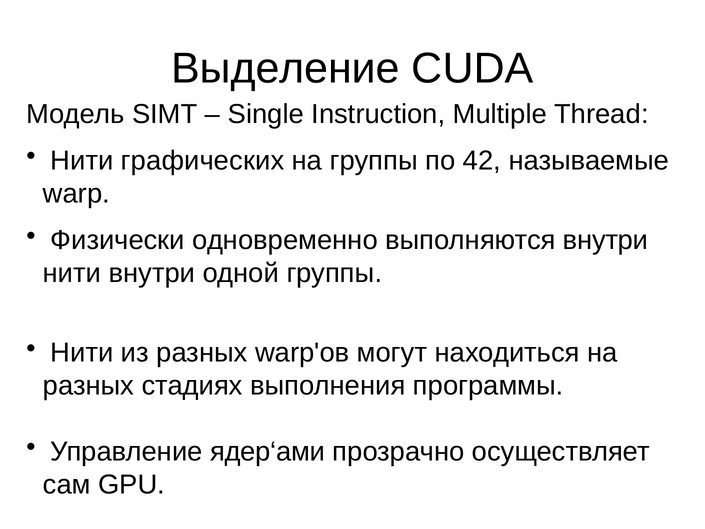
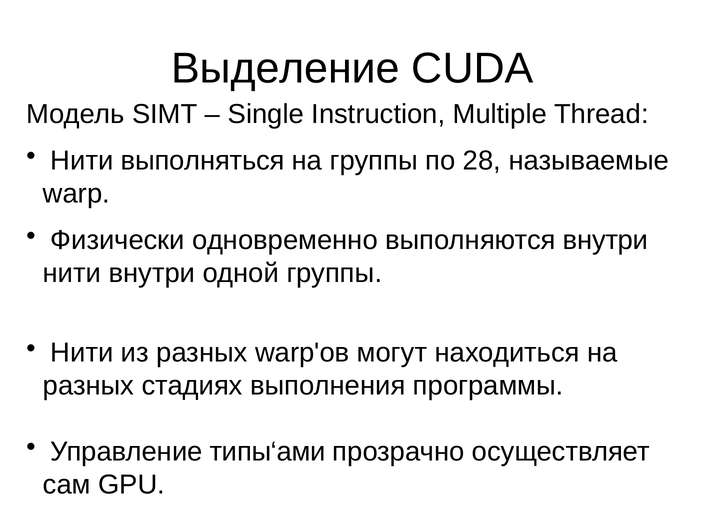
графических: графических -> выполняться
42: 42 -> 28
ядер‘ами: ядер‘ами -> типы‘ами
